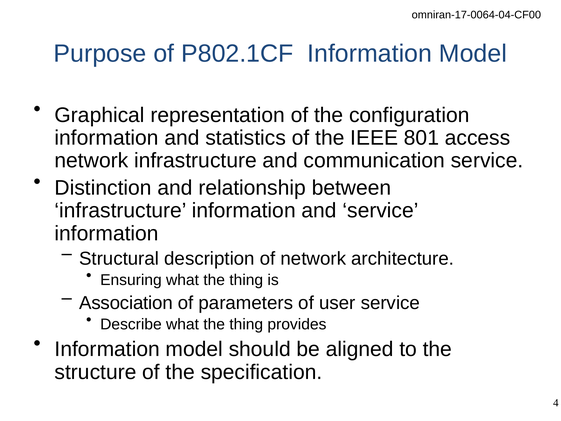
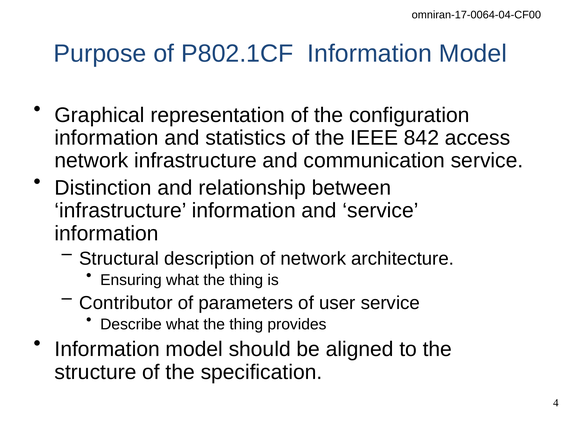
801: 801 -> 842
Association: Association -> Contributor
